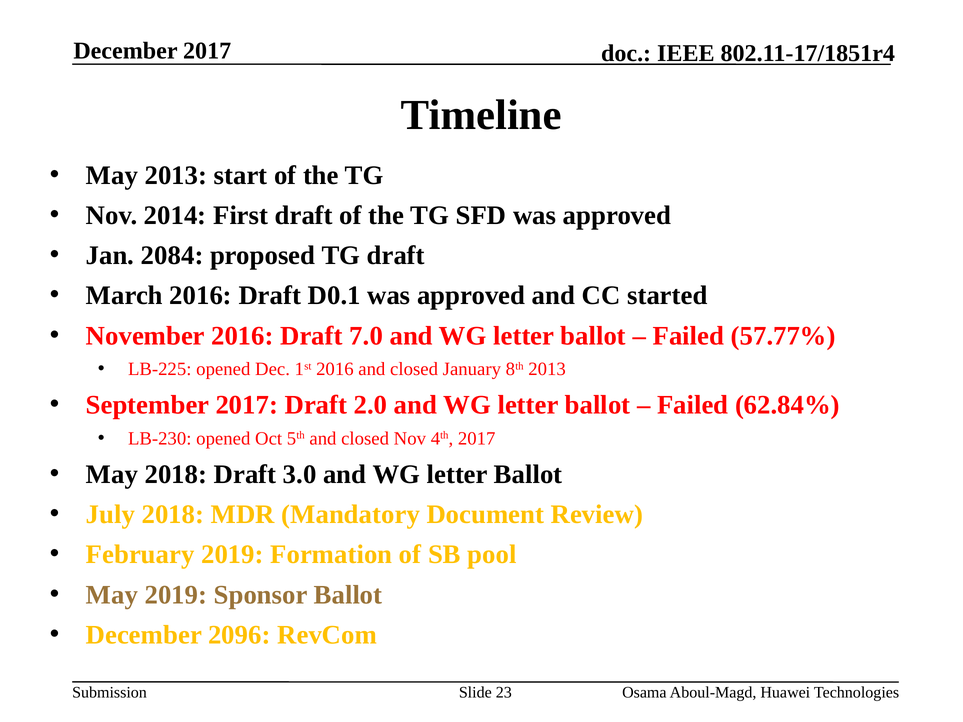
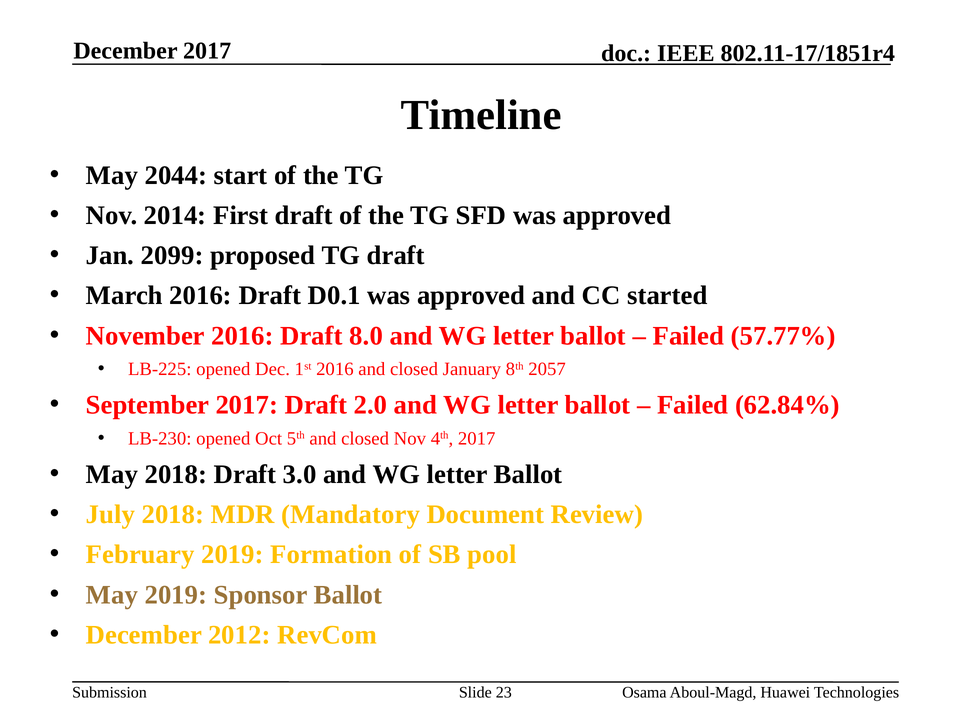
May 2013: 2013 -> 2044
2084: 2084 -> 2099
7.0: 7.0 -> 8.0
8th 2013: 2013 -> 2057
2096: 2096 -> 2012
